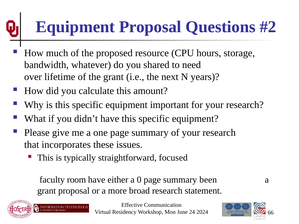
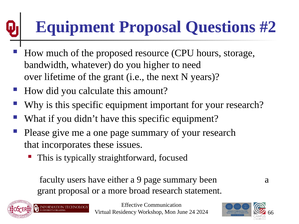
shared: shared -> higher
room: room -> users
0: 0 -> 9
